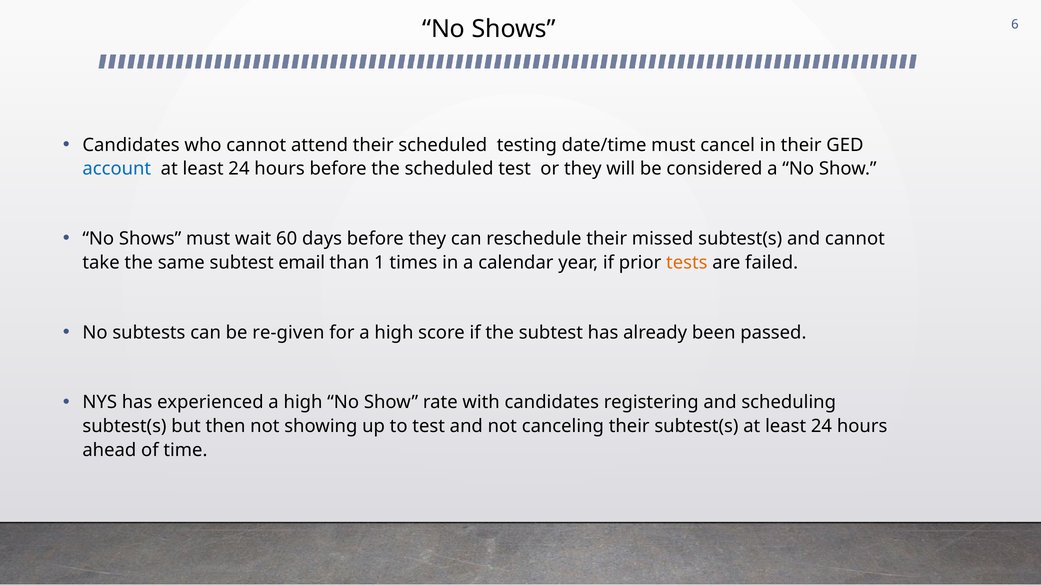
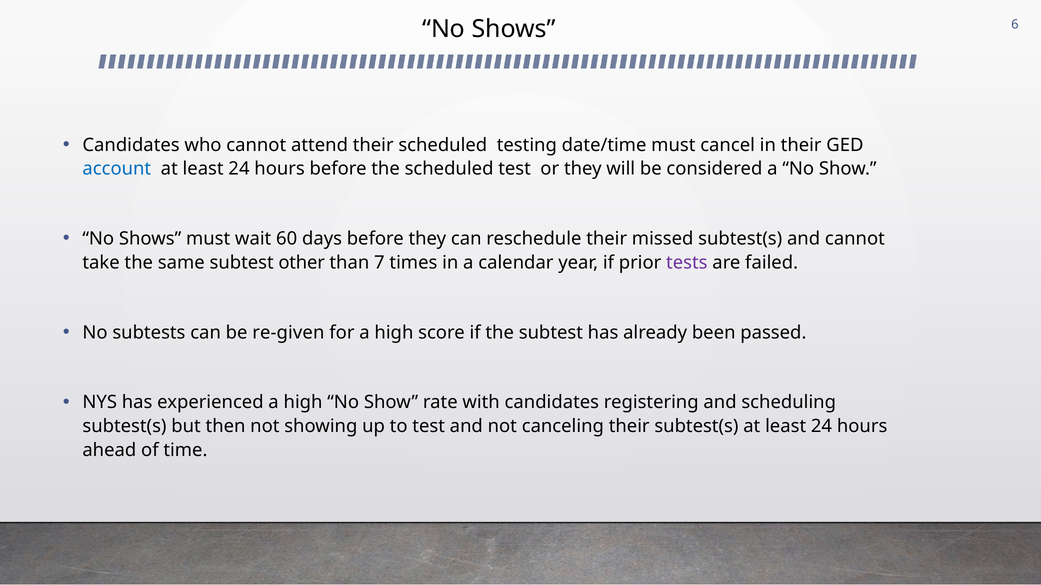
email: email -> other
1: 1 -> 7
tests colour: orange -> purple
